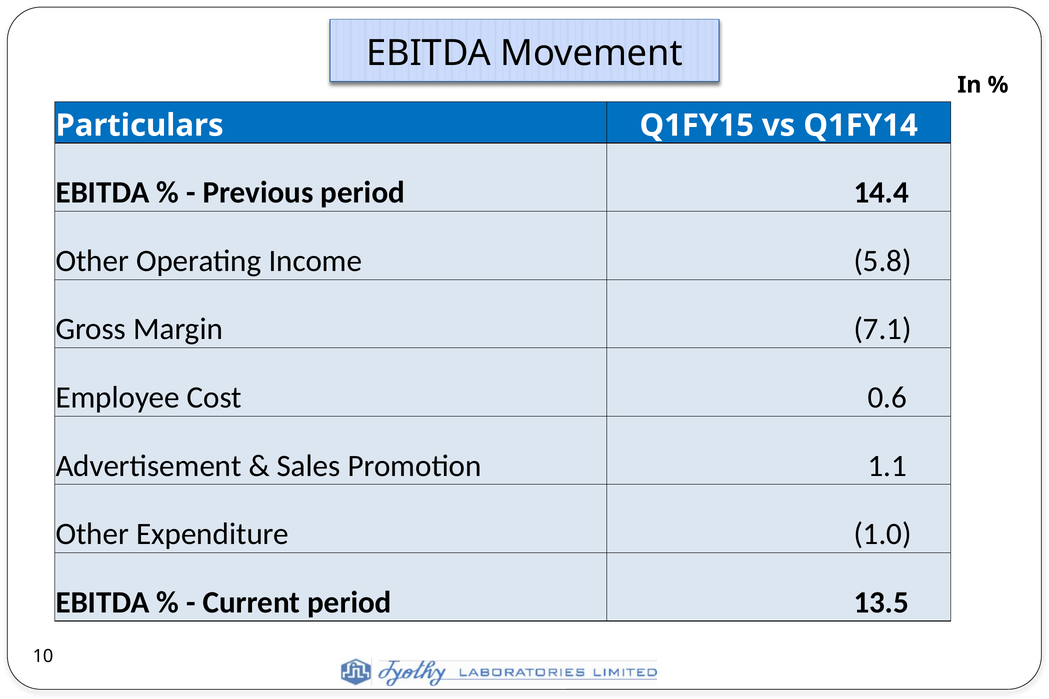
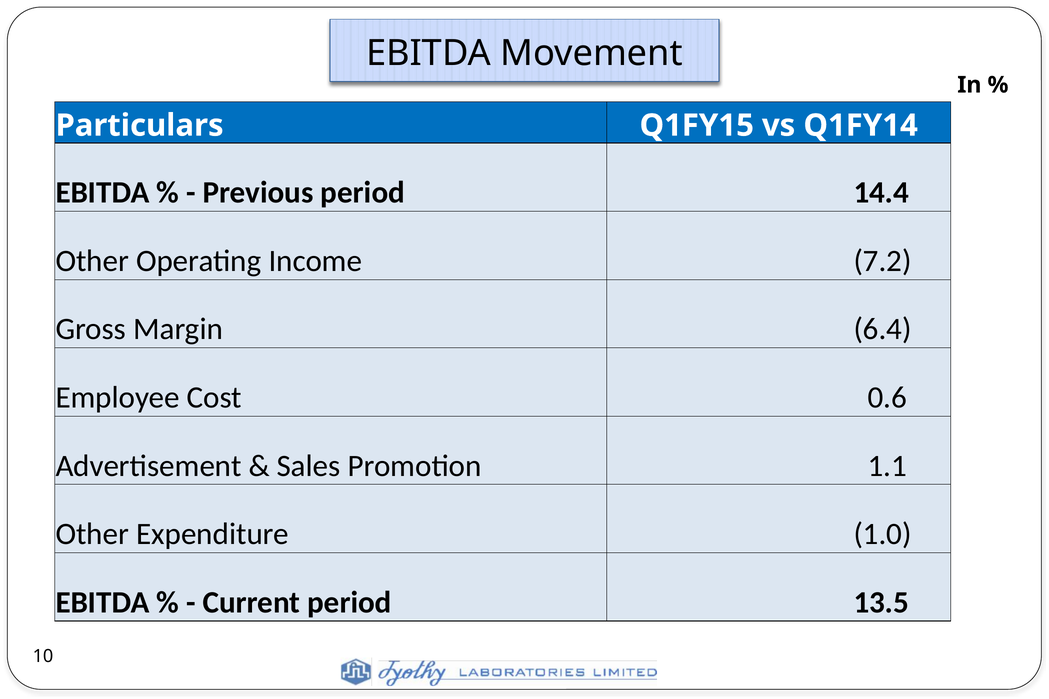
5.8: 5.8 -> 7.2
7.1: 7.1 -> 6.4
